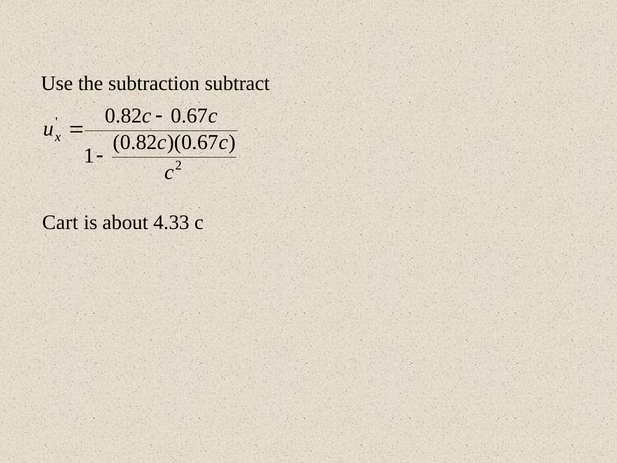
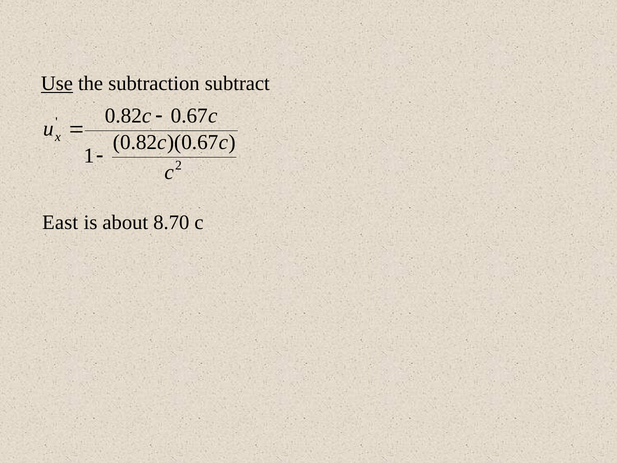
Use underline: none -> present
Cart: Cart -> East
4.33: 4.33 -> 8.70
